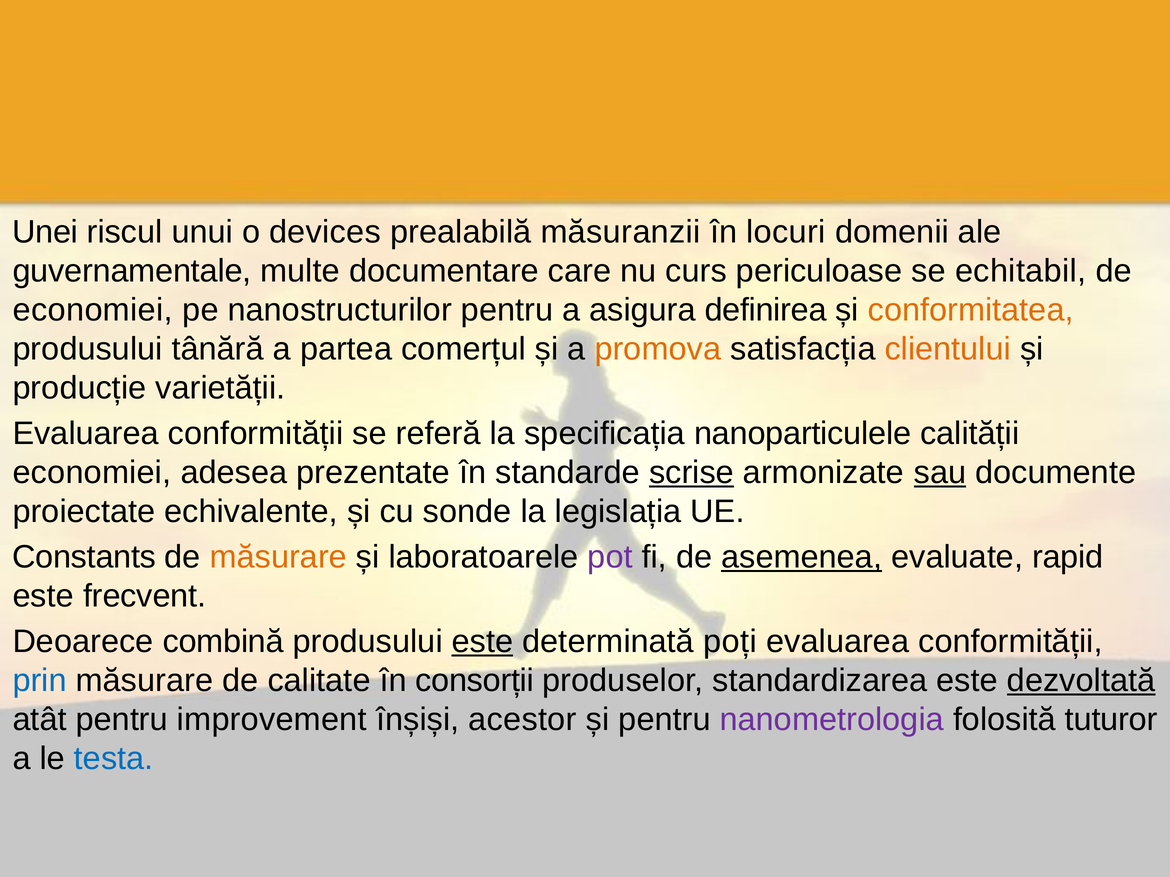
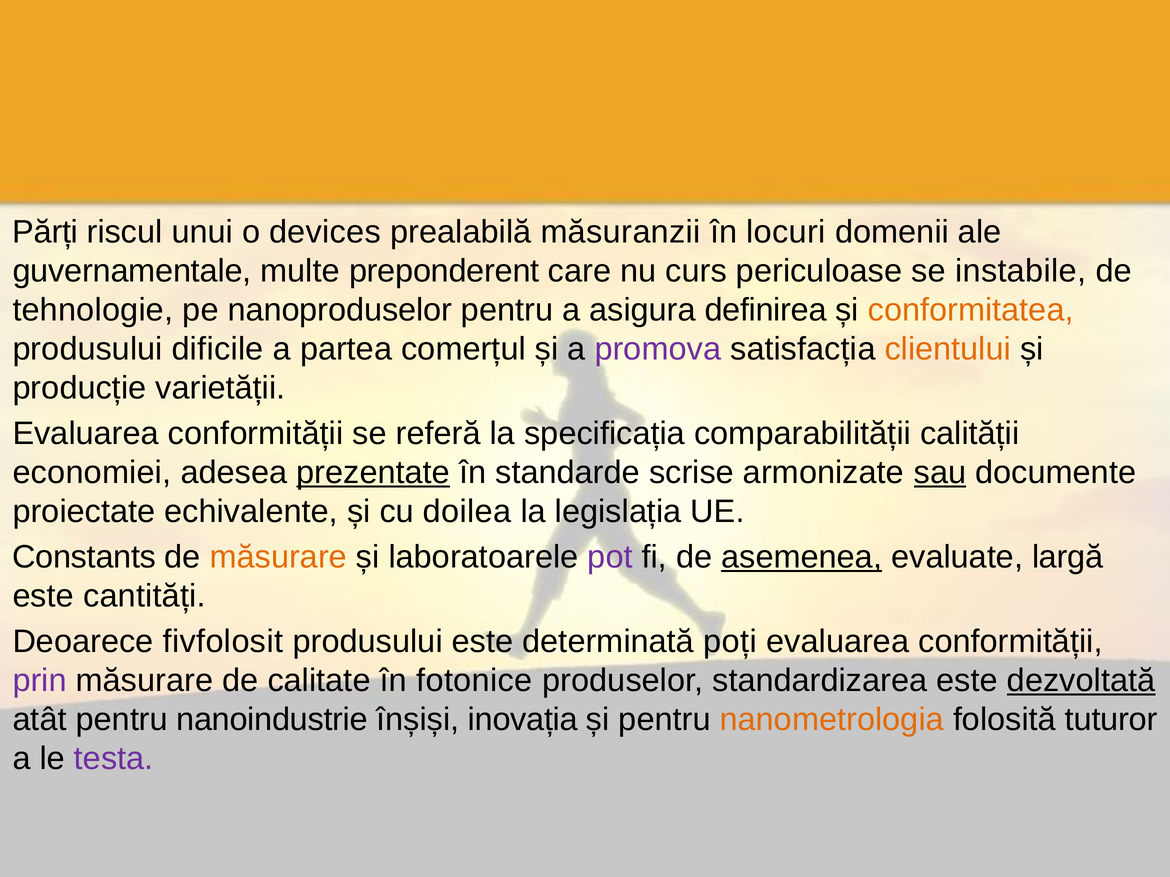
Unei: Unei -> Părți
documentare: documentare -> preponderent
echitabil: echitabil -> instabile
economiei at (93, 310): economiei -> tehnologie
nanostructurilor: nanostructurilor -> nanoproduselor
tânără: tânără -> dificile
promova colour: orange -> purple
nanoparticulele: nanoparticulele -> comparabilității
prezentate underline: none -> present
scrise underline: present -> none
sonde: sonde -> doilea
rapid: rapid -> largă
frecvent: frecvent -> cantități
combină: combină -> fivfolosit
este at (482, 642) underline: present -> none
prin colour: blue -> purple
consorții: consorții -> fotonice
improvement: improvement -> nanoindustrie
acestor: acestor -> inovația
nanometrologia colour: purple -> orange
testa colour: blue -> purple
